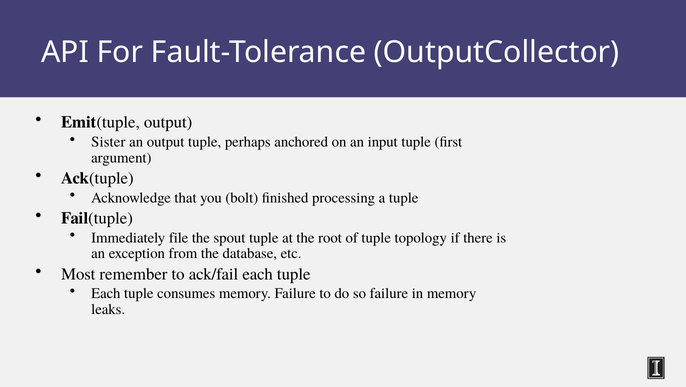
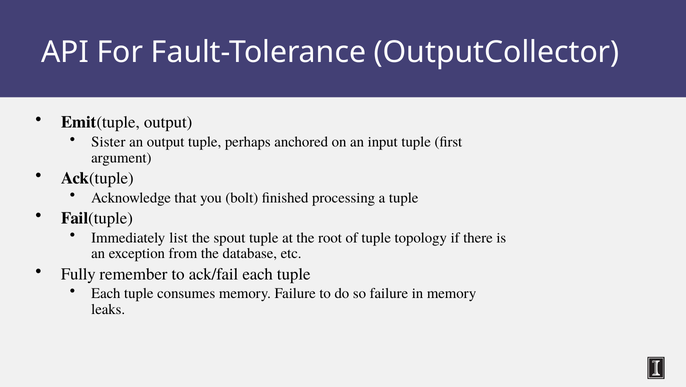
file: file -> list
Most: Most -> Fully
